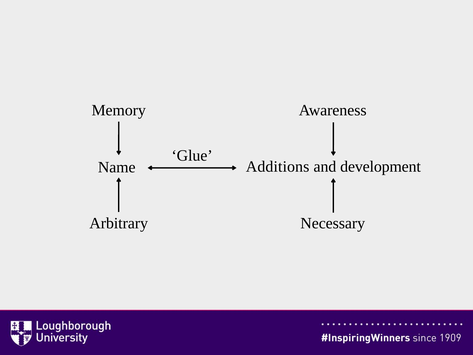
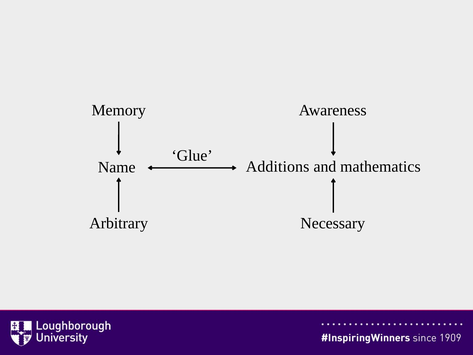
development: development -> mathematics
